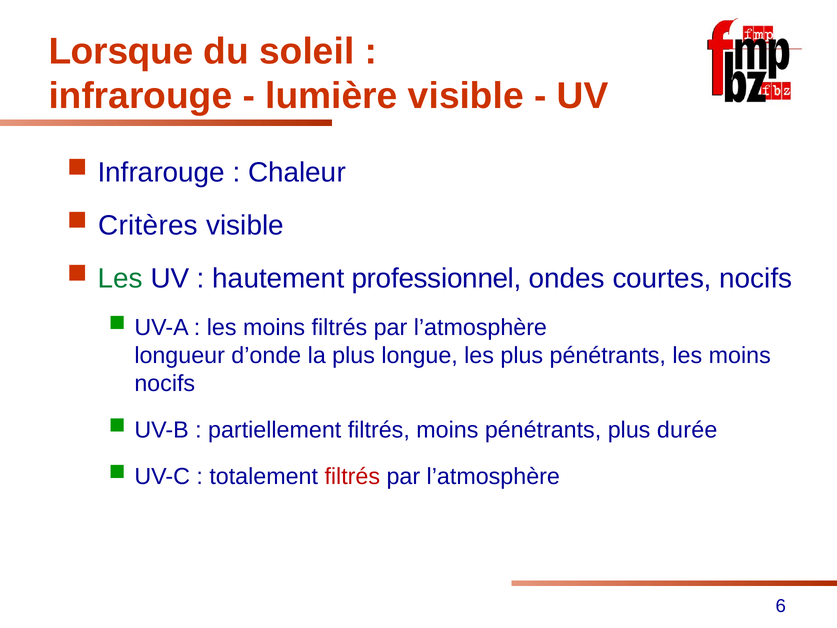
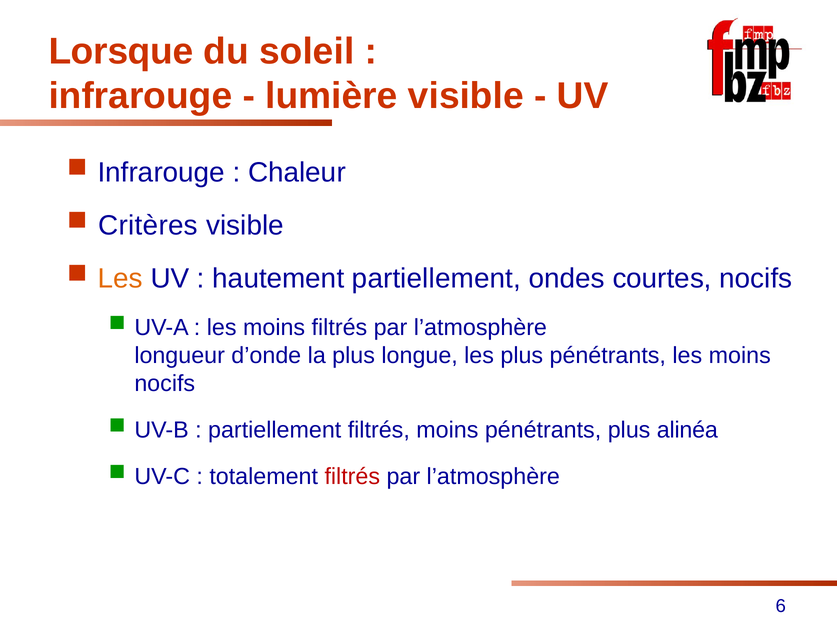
Les at (120, 278) colour: green -> orange
hautement professionnel: professionnel -> partiellement
durée: durée -> alinéa
